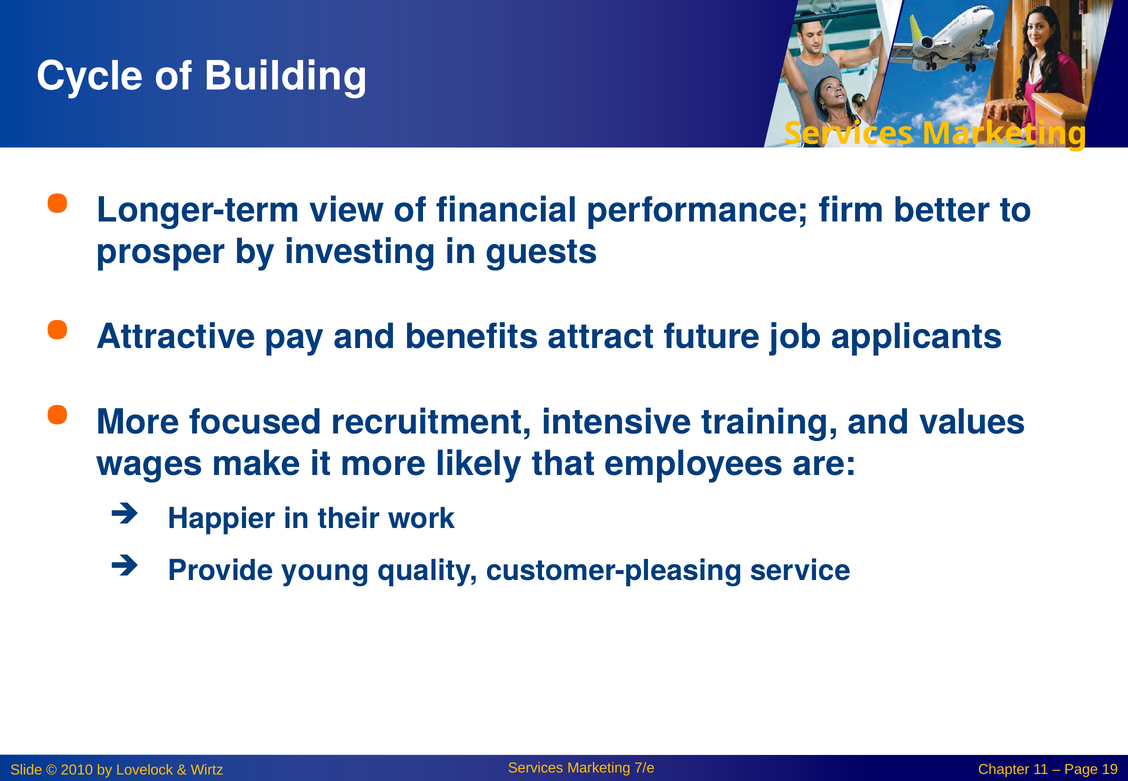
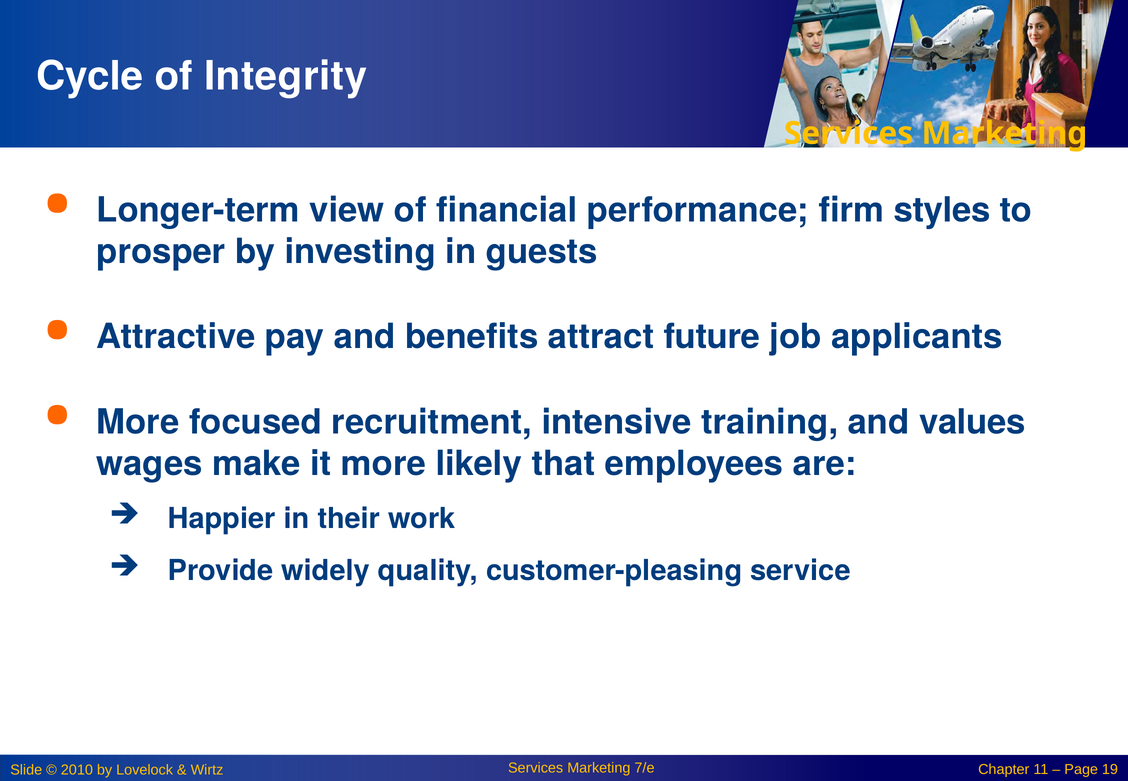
Building: Building -> Integrity
better: better -> styles
young: young -> widely
